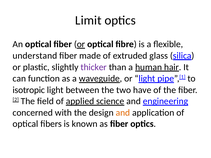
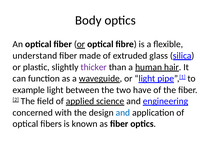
Limit: Limit -> Body
isotropic: isotropic -> example
and at (123, 113) colour: orange -> blue
